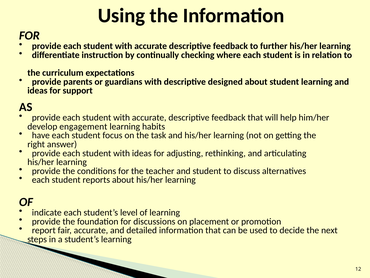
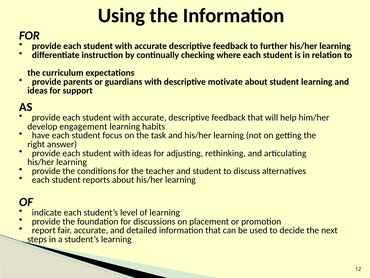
designed: designed -> motivate
